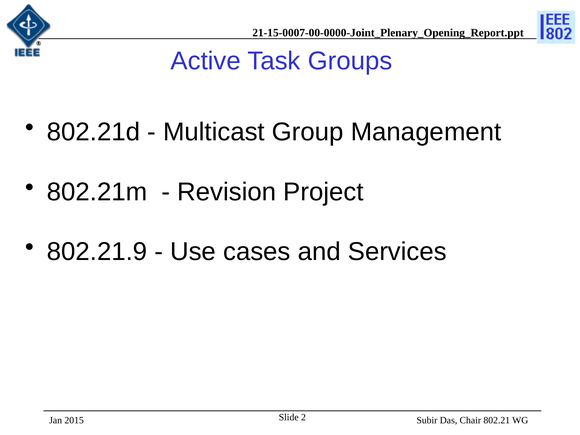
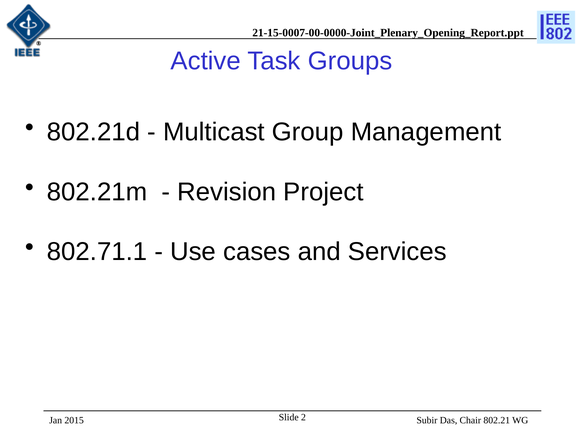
802.21.9: 802.21.9 -> 802.71.1
